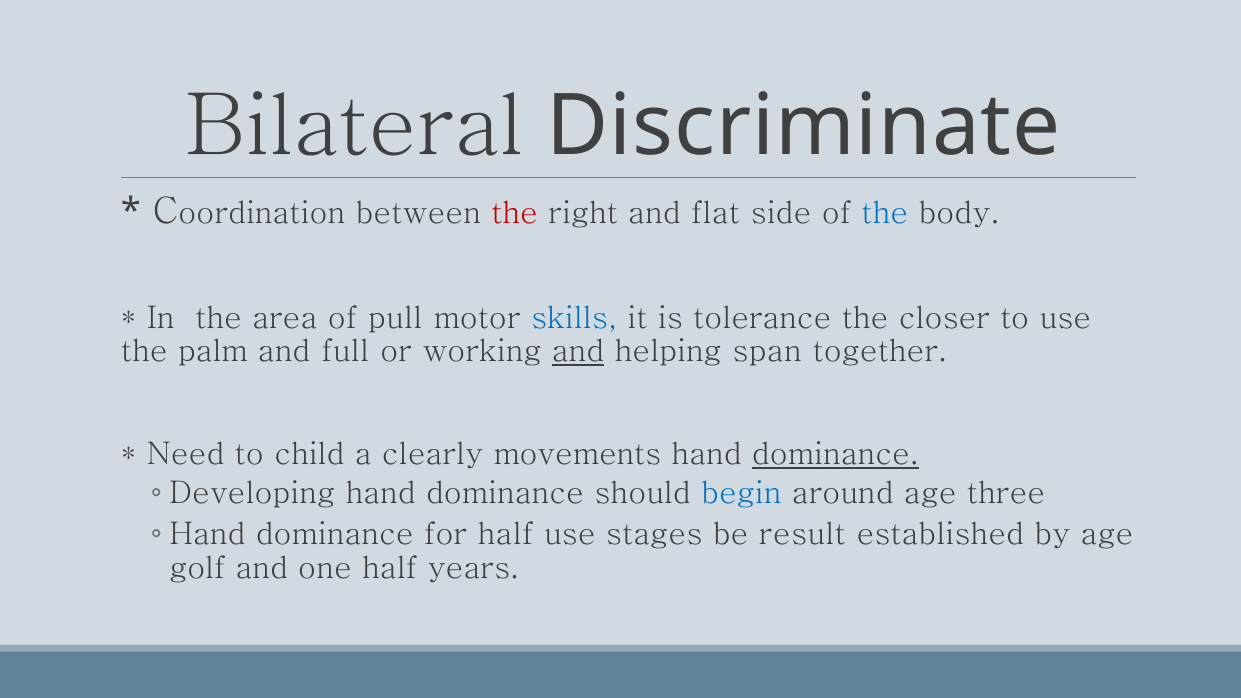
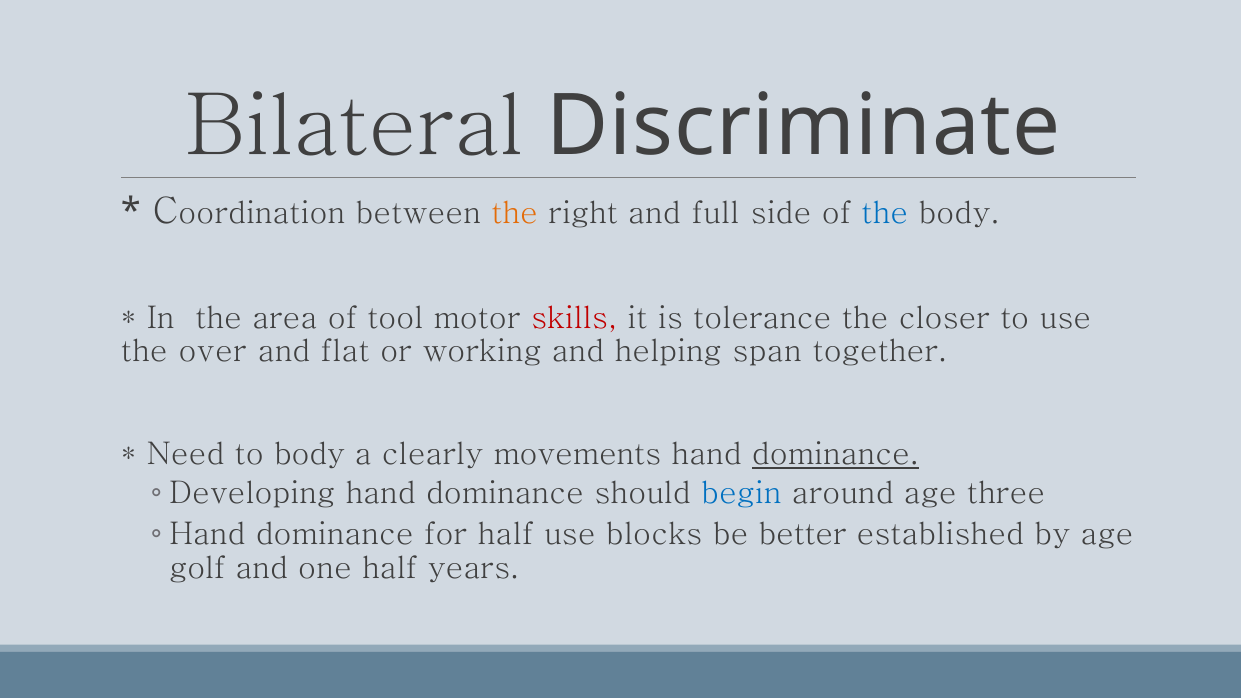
the at (515, 214) colour: red -> orange
flat: flat -> full
pull: pull -> tool
skills colour: blue -> red
palm: palm -> over
full: full -> flat
and at (578, 351) underline: present -> none
to child: child -> body
stages: stages -> blocks
result: result -> better
